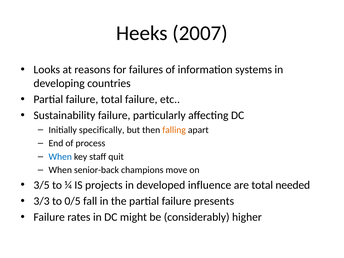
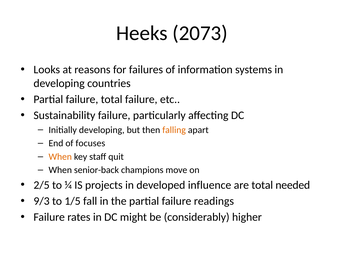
2007: 2007 -> 2073
Initially specifically: specifically -> developing
process: process -> focuses
When at (60, 157) colour: blue -> orange
3/5: 3/5 -> 2/5
3/3: 3/3 -> 9/3
0/5: 0/5 -> 1/5
presents: presents -> readings
